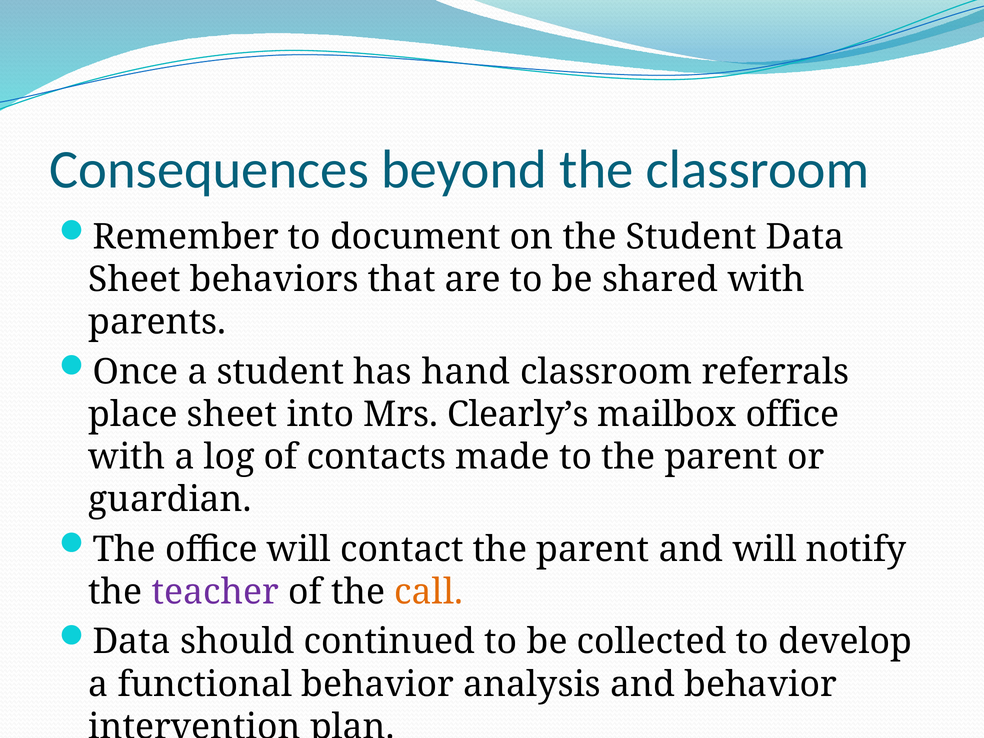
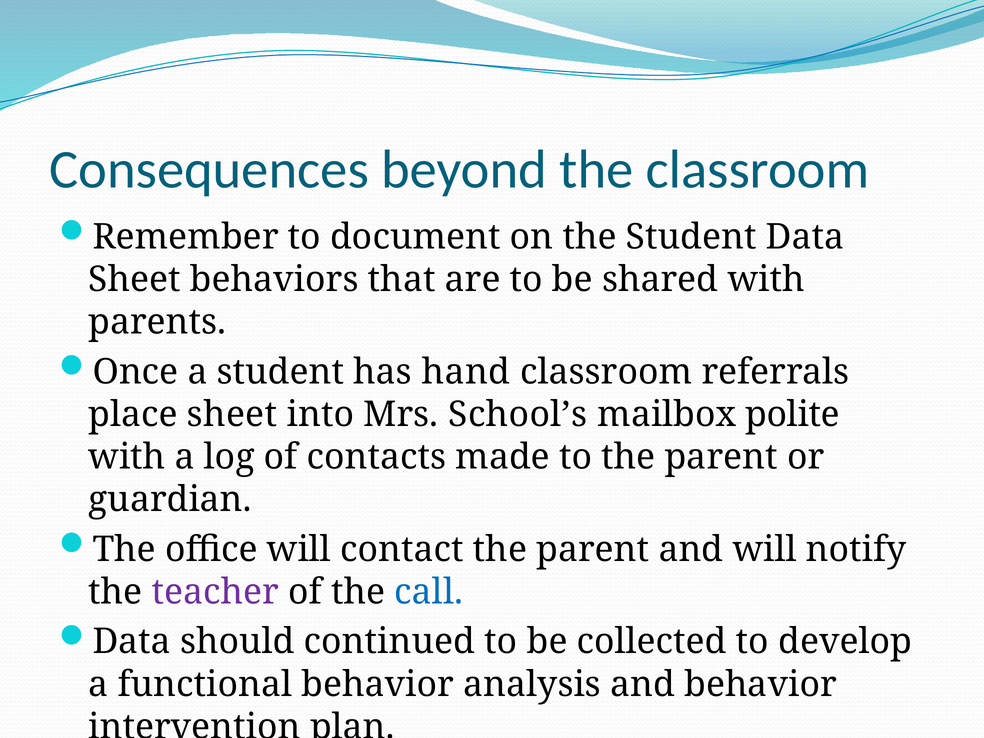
Clearly’s: Clearly’s -> School’s
mailbox office: office -> polite
call colour: orange -> blue
